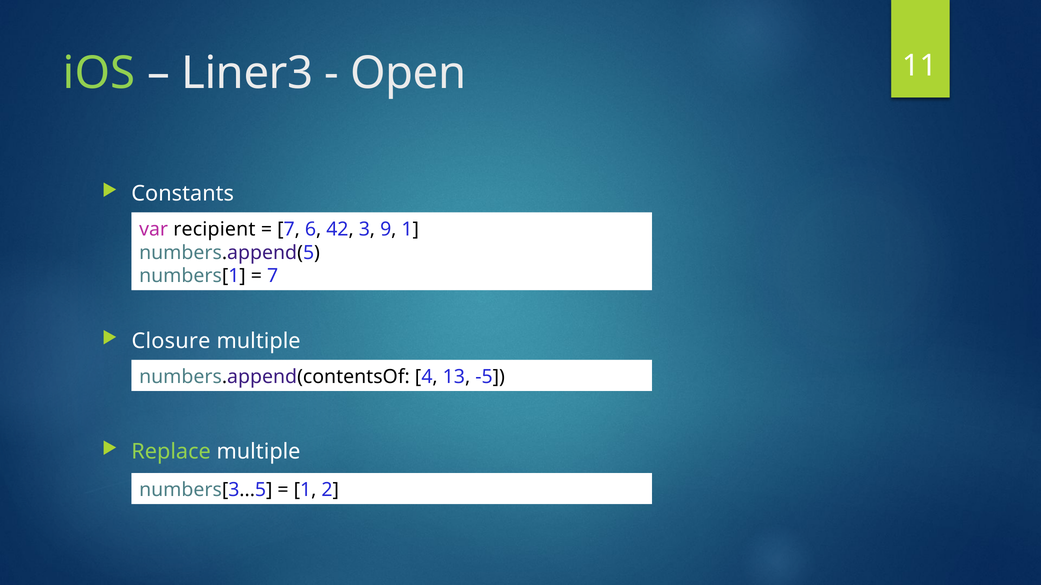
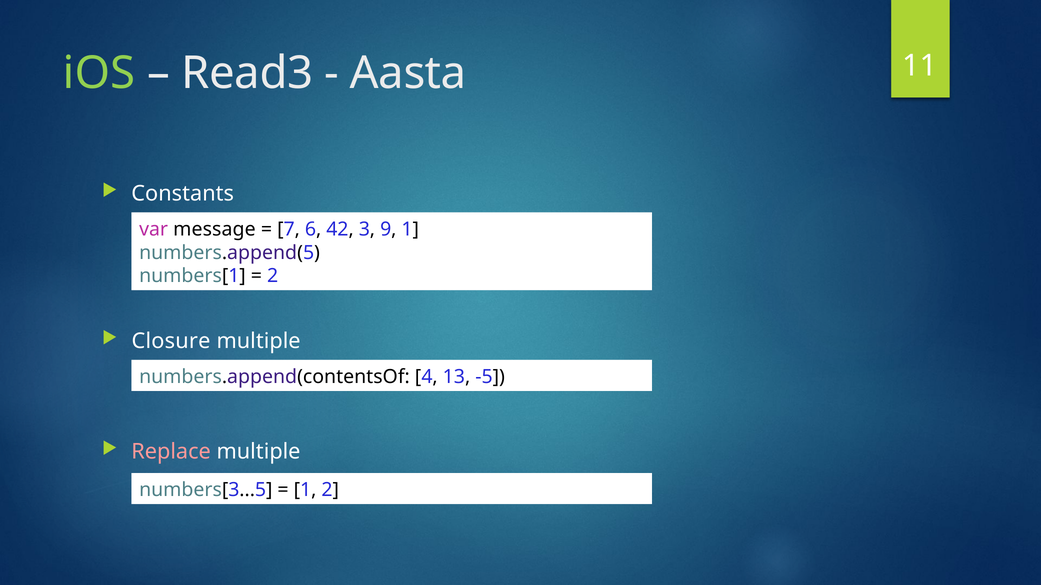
Liner3: Liner3 -> Read3
Open: Open -> Aasta
recipient: recipient -> message
7 at (273, 276): 7 -> 2
Replace colour: light green -> pink
